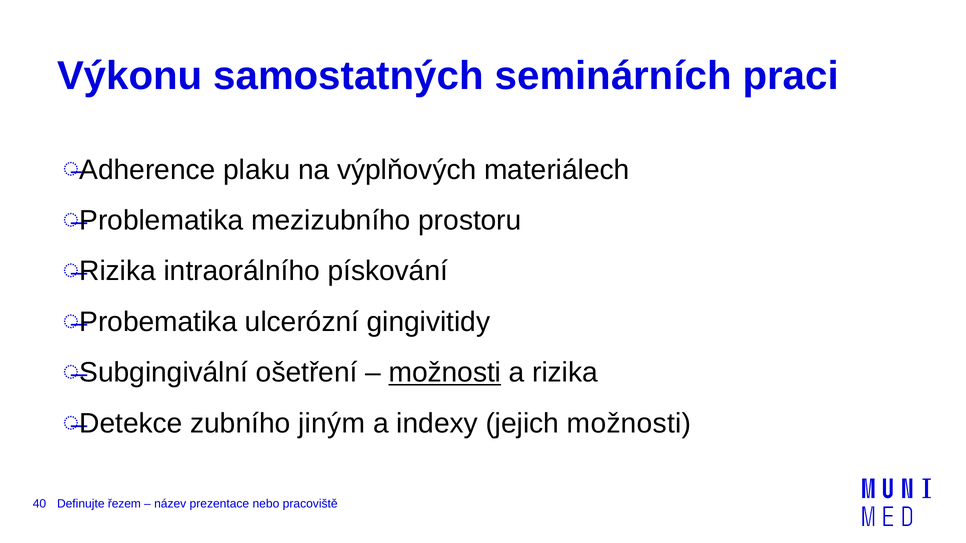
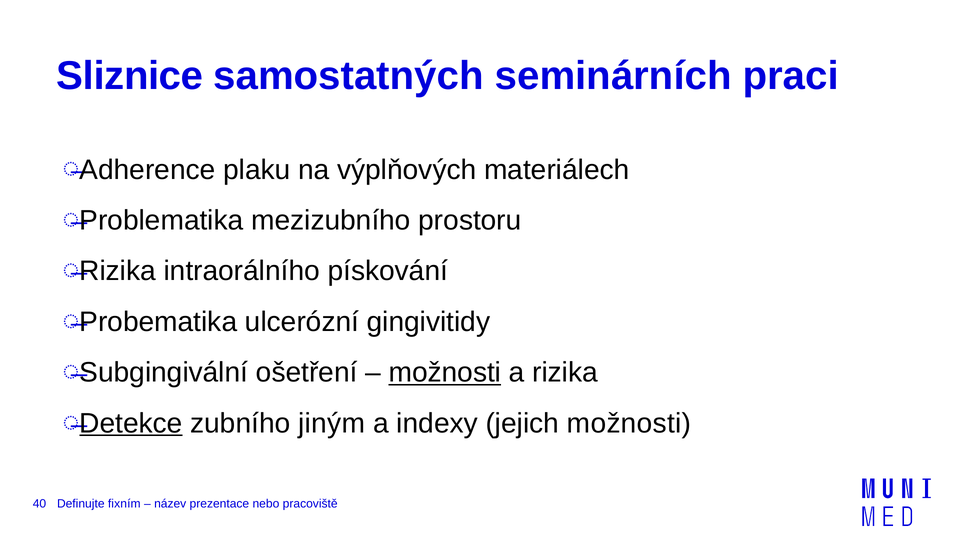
Výkonu: Výkonu -> Sliznice
Detekce underline: none -> present
řezem: řezem -> fixním
